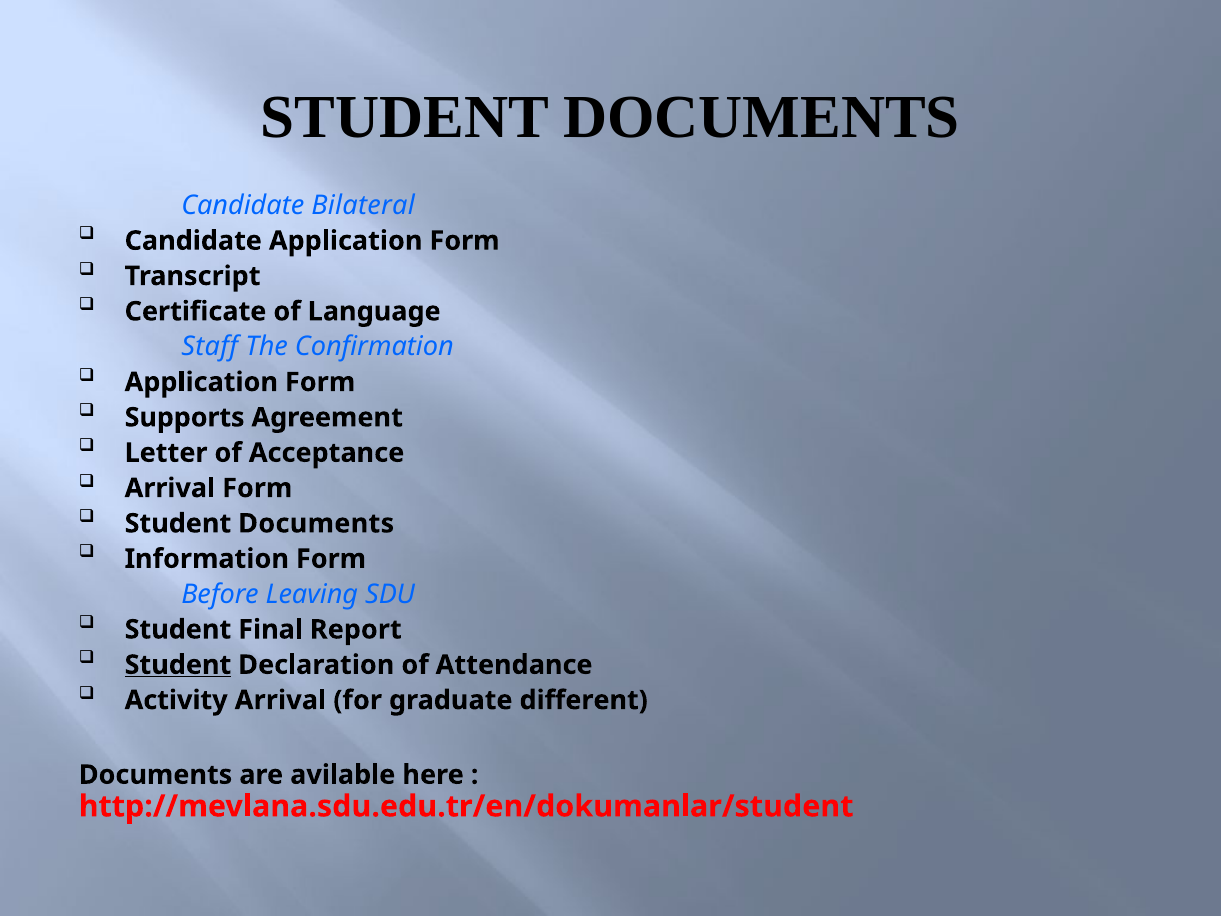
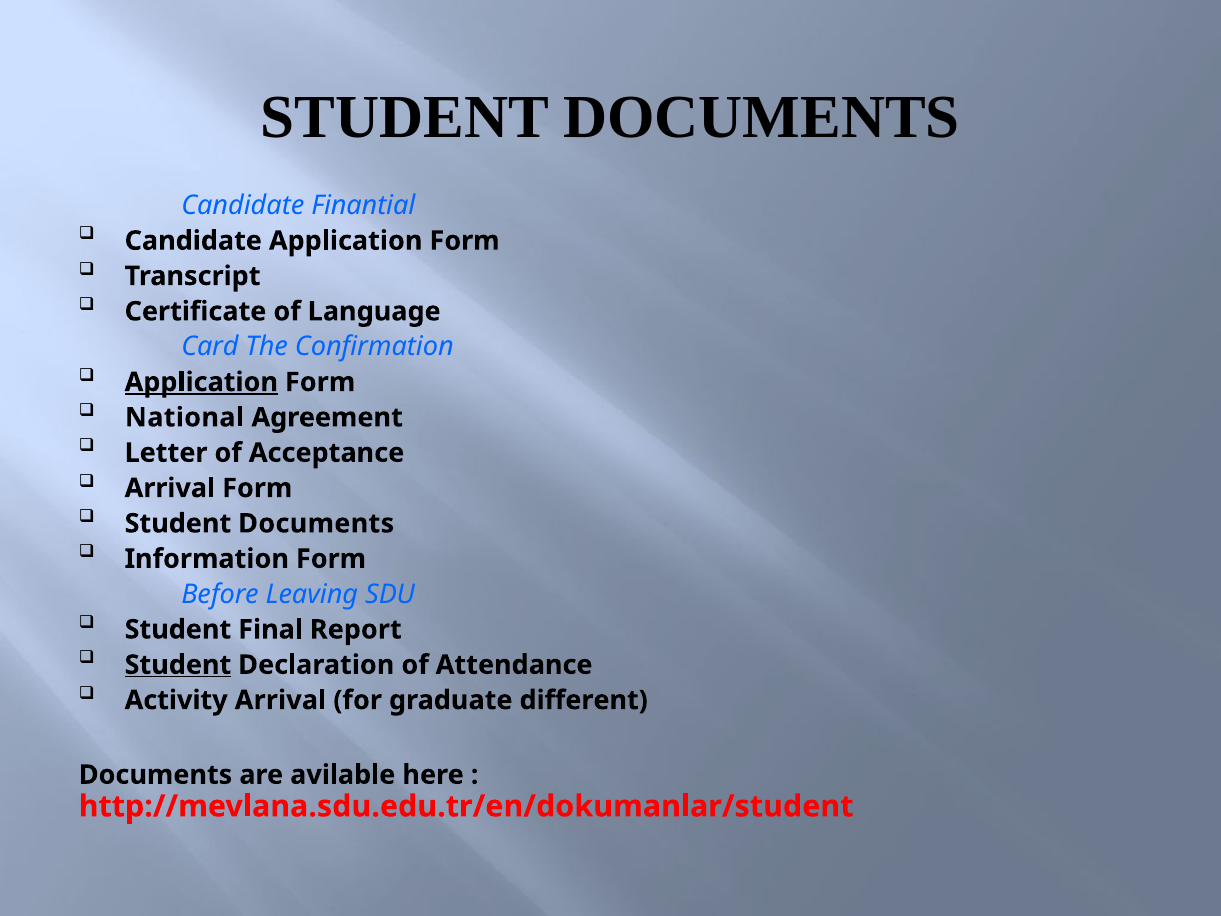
Bilateral: Bilateral -> Finantial
Staff: Staff -> Card
Application at (201, 382) underline: none -> present
Supports: Supports -> National
